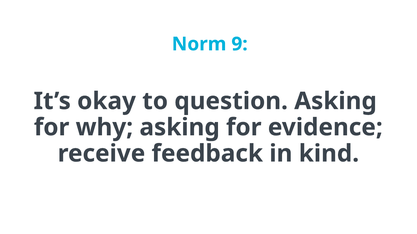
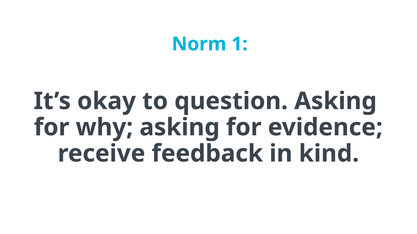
9: 9 -> 1
